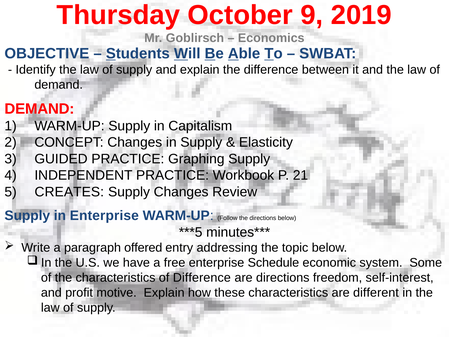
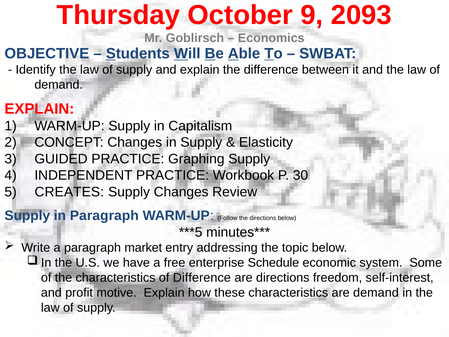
2019: 2019 -> 2093
DEMAND at (39, 109): DEMAND -> EXPLAIN
21: 21 -> 30
in Enterprise: Enterprise -> Paragraph
offered: offered -> market
are different: different -> demand
